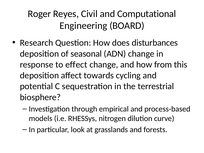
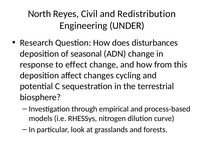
Roger: Roger -> North
Computational: Computational -> Redistribution
BOARD: BOARD -> UNDER
towards: towards -> changes
